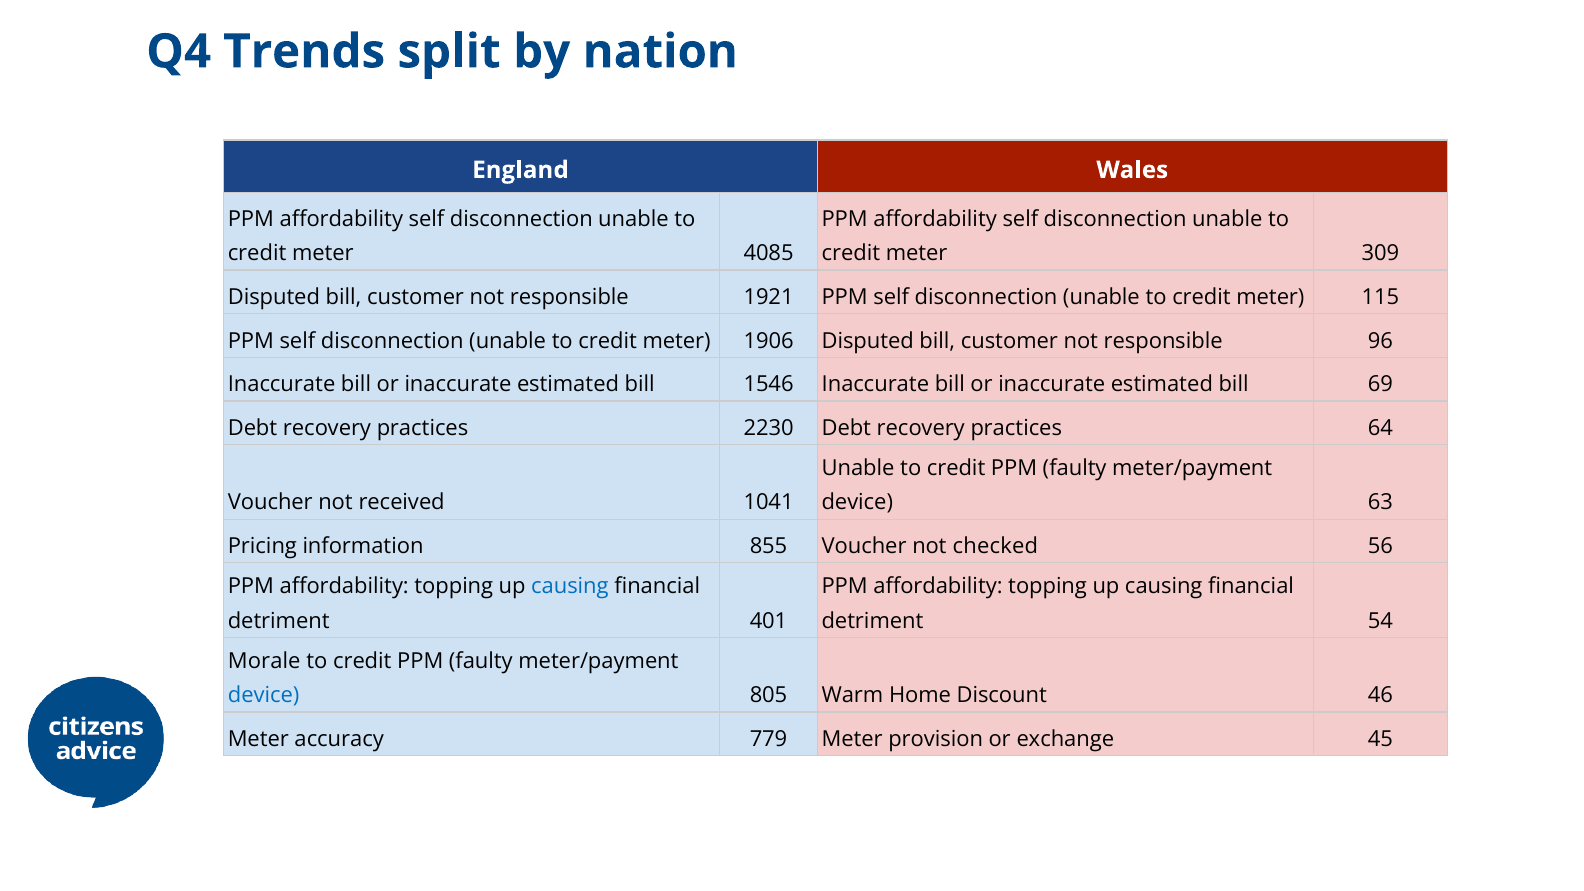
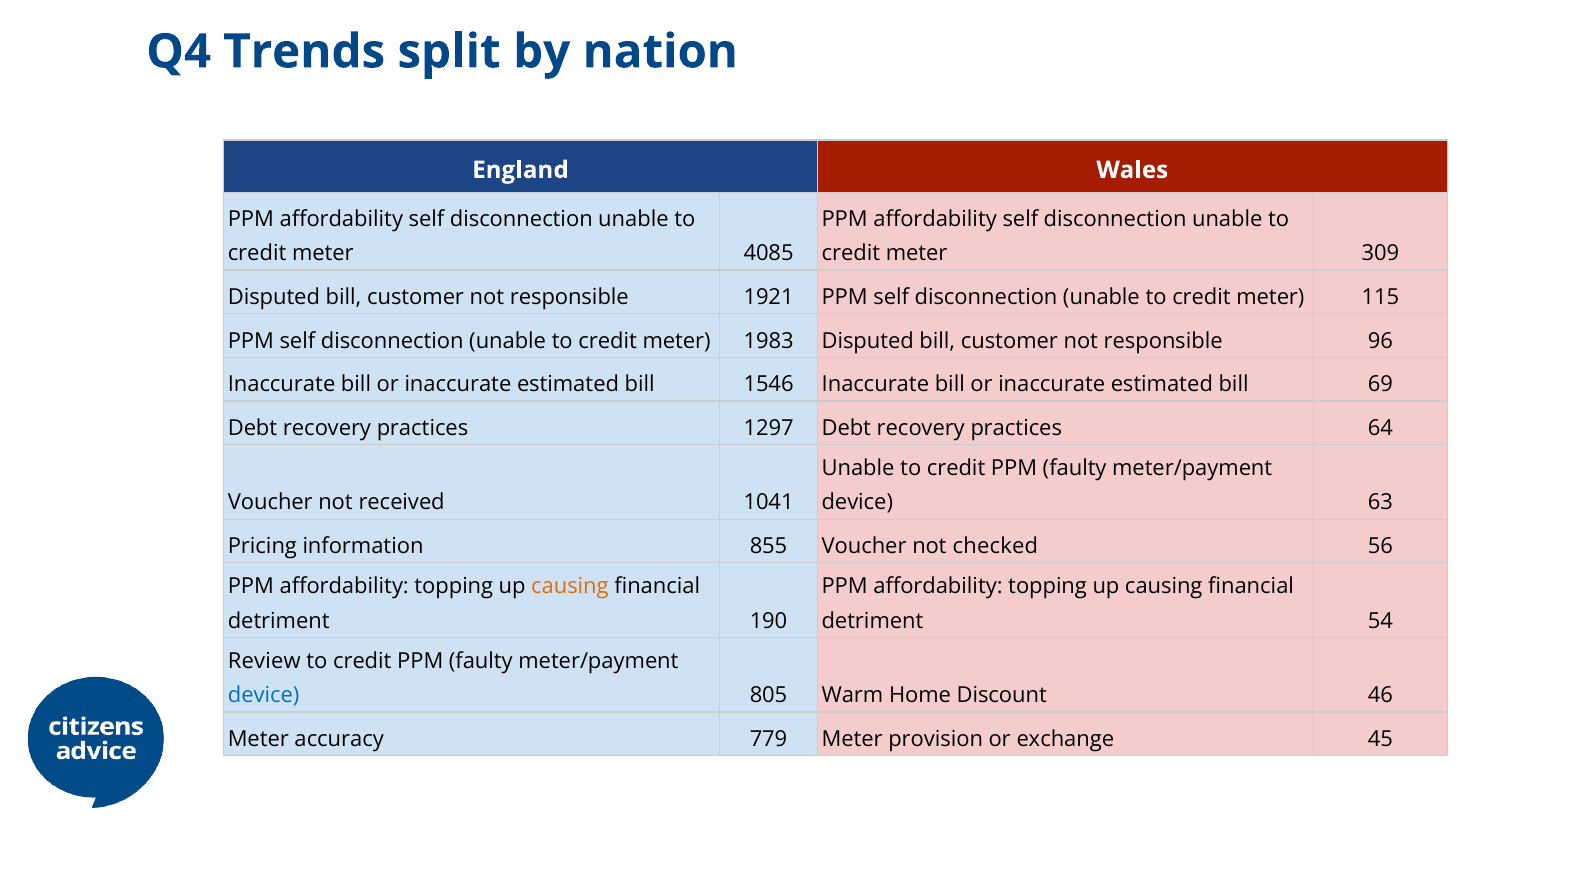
1906: 1906 -> 1983
2230: 2230 -> 1297
causing at (570, 587) colour: blue -> orange
401: 401 -> 190
Morale: Morale -> Review
